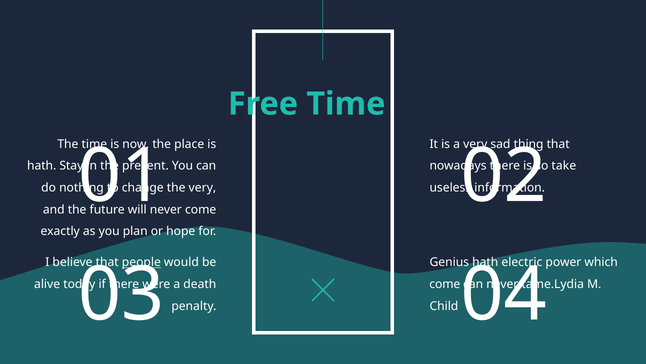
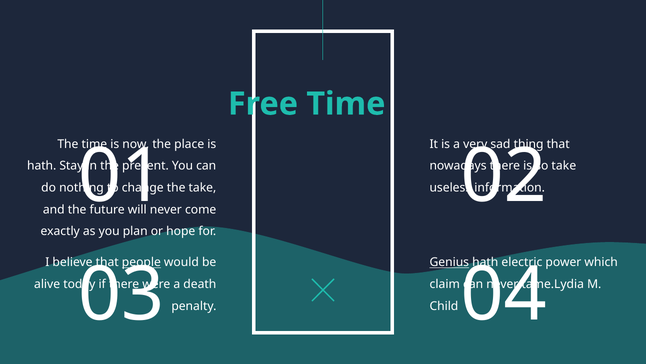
the very: very -> take
Genius underline: none -> present
come at (445, 284): come -> claim
